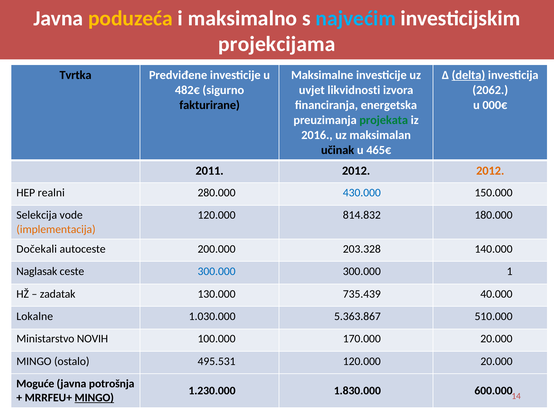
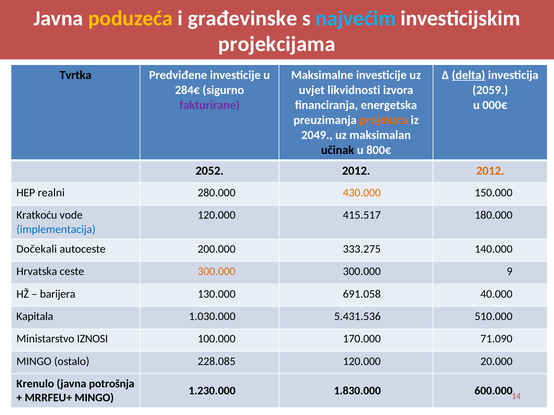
maksimalno: maksimalno -> građevinske
482€: 482€ -> 284€
2062: 2062 -> 2059
fakturirane colour: black -> purple
projekata colour: green -> orange
2016: 2016 -> 2049
465€: 465€ -> 800€
2011: 2011 -> 2052
430.000 colour: blue -> orange
Selekcija: Selekcija -> Kratkoću
814.832: 814.832 -> 415.517
implementacija colour: orange -> blue
203.328: 203.328 -> 333.275
Naglasak: Naglasak -> Hrvatska
300.000 at (217, 272) colour: blue -> orange
1: 1 -> 9
zadatak: zadatak -> barijera
735.439: 735.439 -> 691.058
Lokalne: Lokalne -> Kapitala
5.363.867: 5.363.867 -> 5.431.536
NOVIH: NOVIH -> IZNOSI
170.000 20.000: 20.000 -> 71.090
495.531: 495.531 -> 228.085
Moguće: Moguće -> Krenulo
MINGO at (94, 398) underline: present -> none
